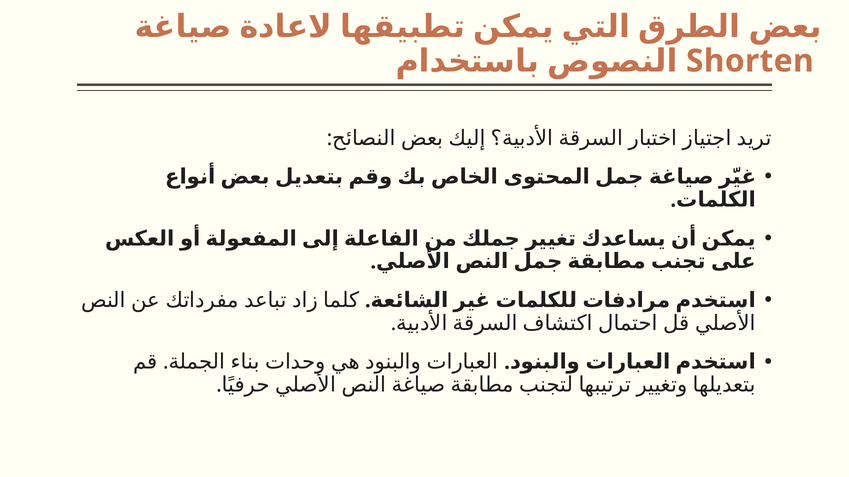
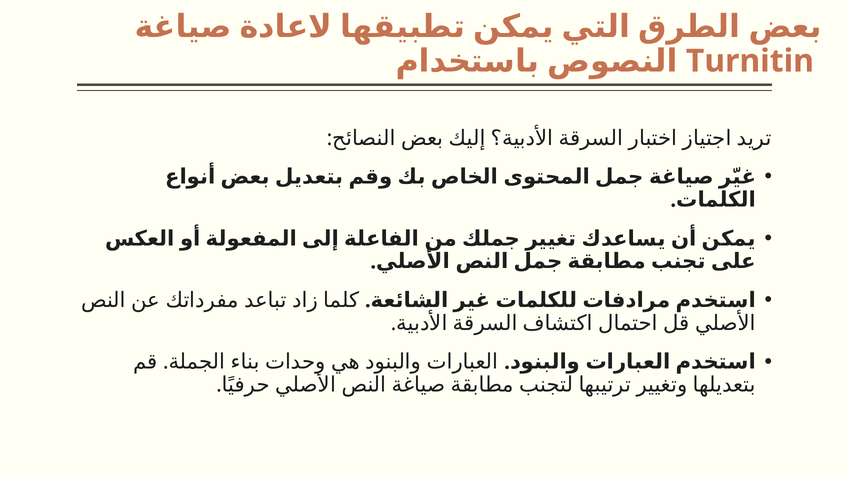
Shorten: Shorten -> Turnitin
